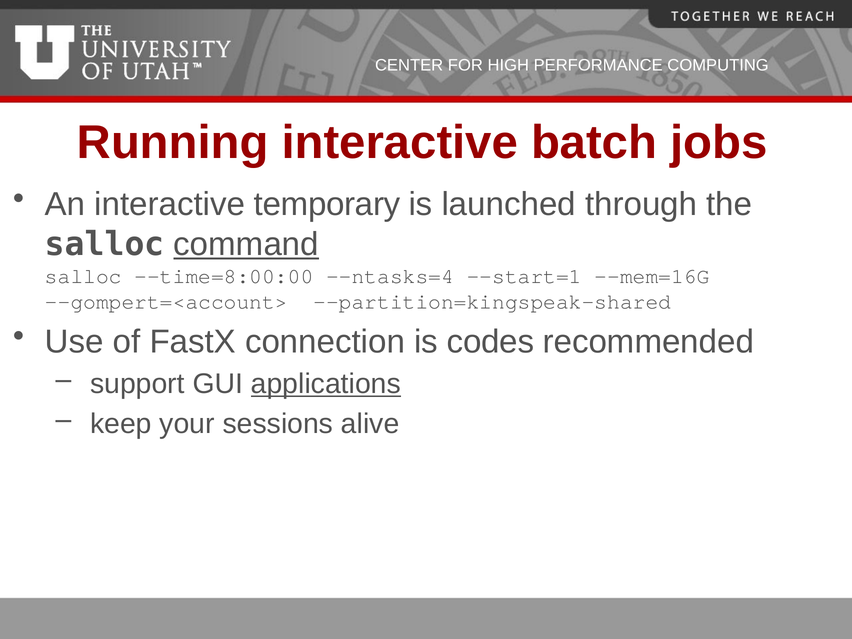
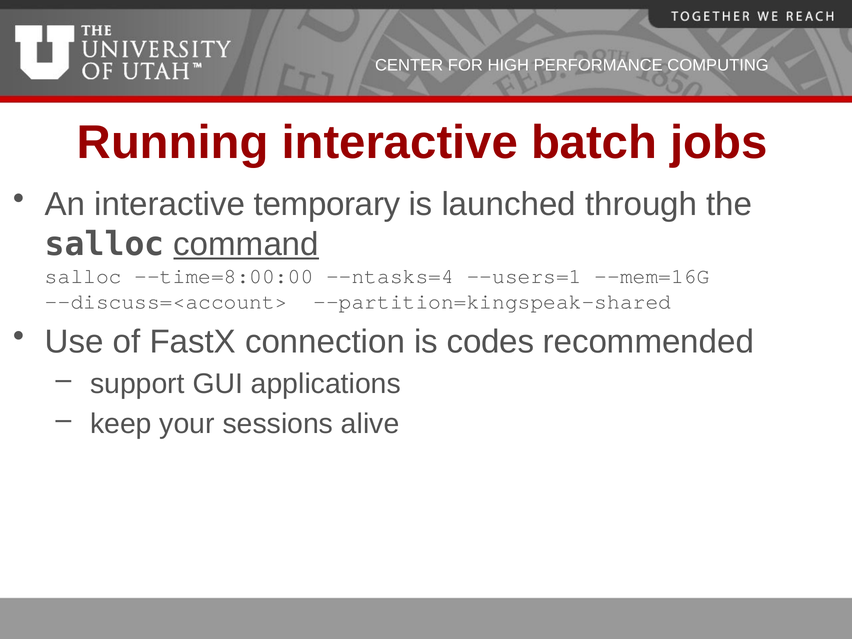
--start=1: --start=1 -> --users=1
--gompert=<account>: --gompert=<account> -> --discuss=<account>
applications underline: present -> none
